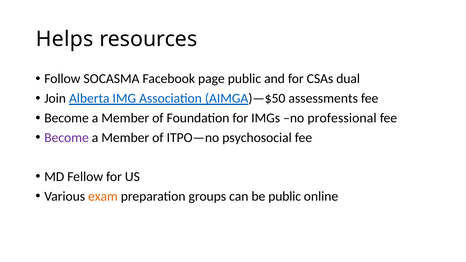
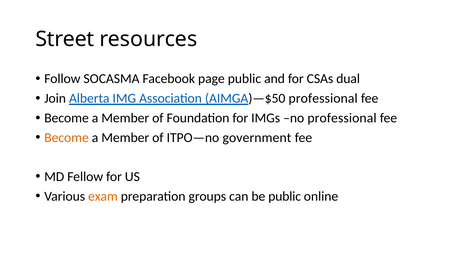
Helps: Helps -> Street
AIMGA)—$50 assessments: assessments -> professional
Become at (67, 138) colour: purple -> orange
psychosocial: psychosocial -> government
